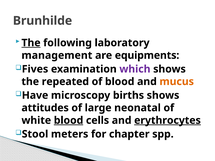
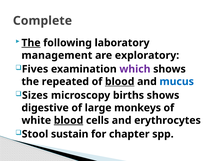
Brunhilde: Brunhilde -> Complete
equipments: equipments -> exploratory
blood at (120, 82) underline: none -> present
mucus colour: orange -> blue
Have: Have -> Sizes
attitudes: attitudes -> digestive
neonatal: neonatal -> monkeys
erythrocytes underline: present -> none
meters: meters -> sustain
